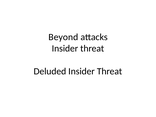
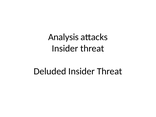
Beyond: Beyond -> Analysis
